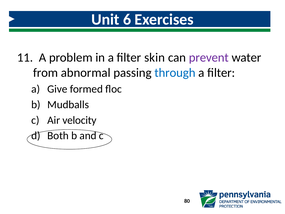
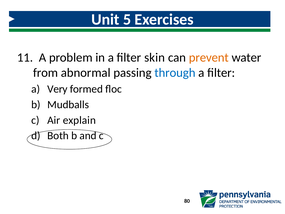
6: 6 -> 5
prevent colour: purple -> orange
Give: Give -> Very
velocity: velocity -> explain
